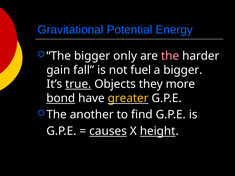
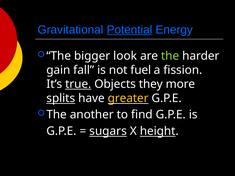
Potential underline: none -> present
only: only -> look
the at (170, 56) colour: pink -> light green
a bigger: bigger -> fission
bond: bond -> splits
causes: causes -> sugars
